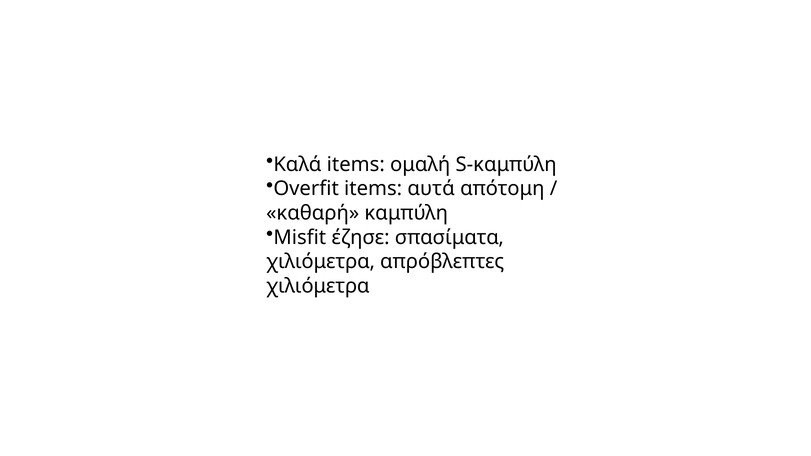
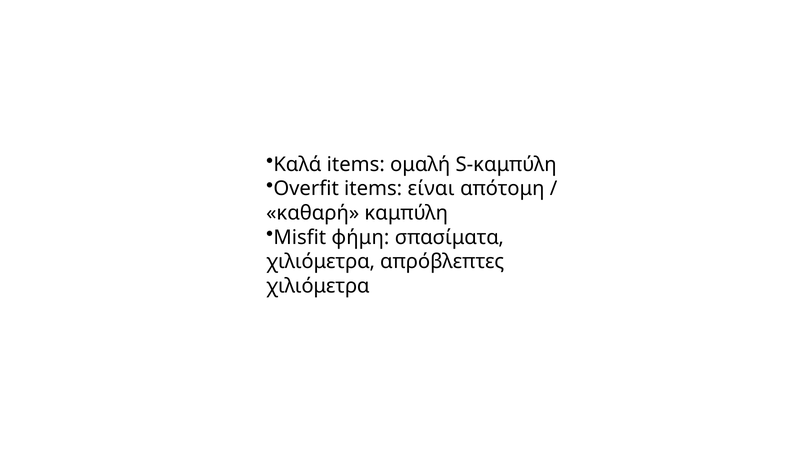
αυτά: αυτά -> είναι
έζησε: έζησε -> φήμη
